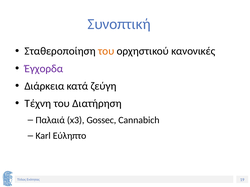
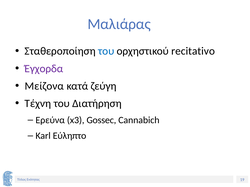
Συνοπτική: Συνοπτική -> Μαλιάρας
του at (106, 51) colour: orange -> blue
κανονικές: κανονικές -> recitativo
Διάρκεια: Διάρκεια -> Μείζονα
Παλαιά: Παλαιά -> Ερεύνα
